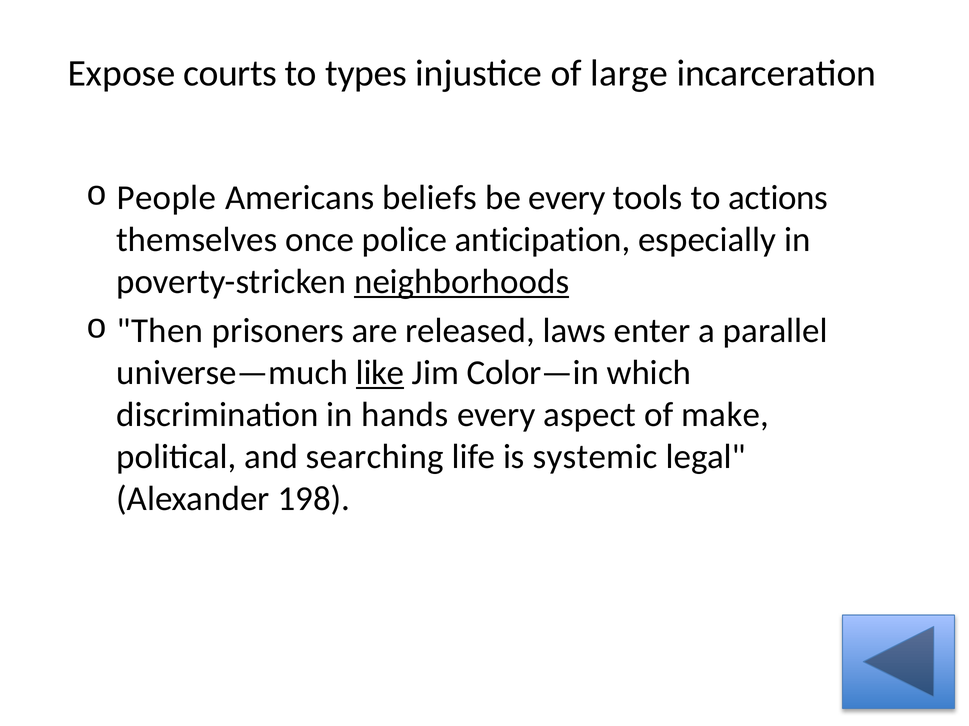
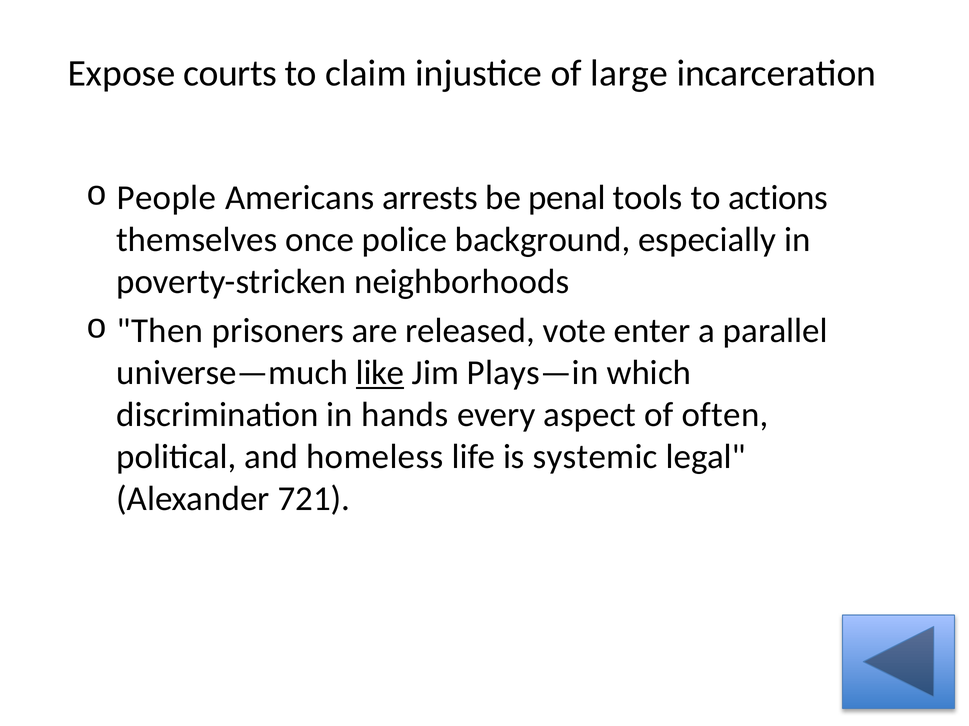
types: types -> claim
beliefs: beliefs -> arrests
be every: every -> penal
anticipation: anticipation -> background
neighborhoods underline: present -> none
laws: laws -> vote
Color—in: Color—in -> Plays—in
make: make -> often
searching: searching -> homeless
198: 198 -> 721
